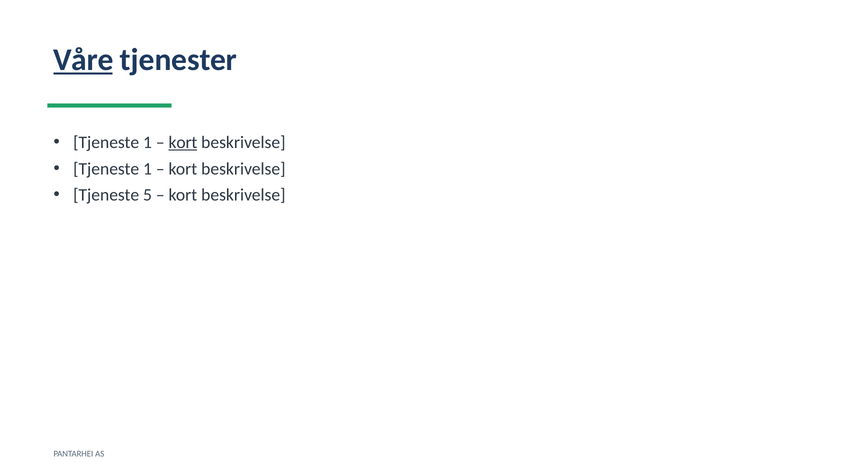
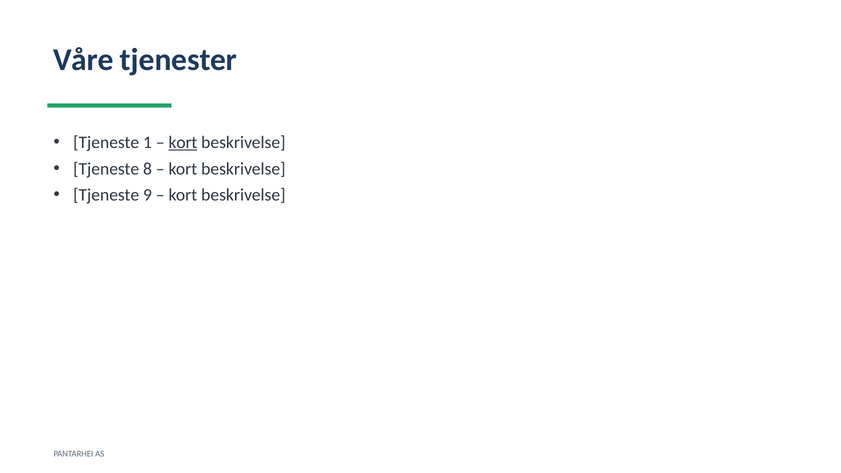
Våre underline: present -> none
1 at (147, 169): 1 -> 8
5: 5 -> 9
